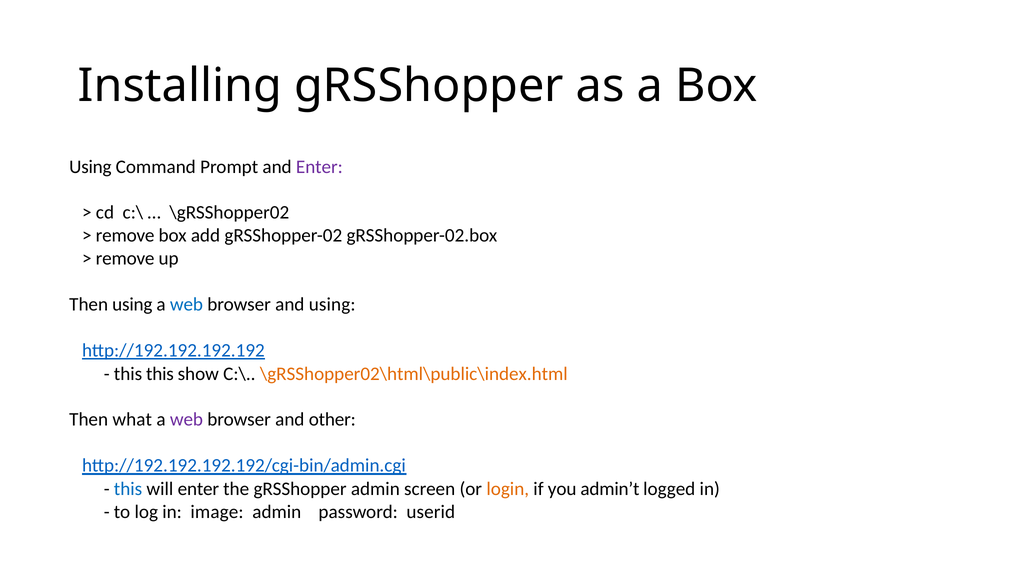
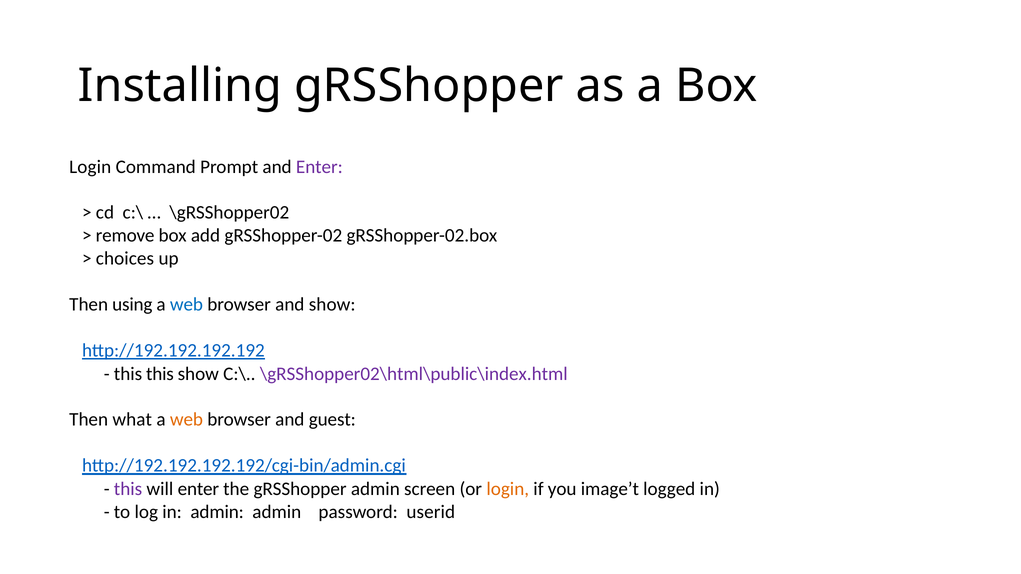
Using at (90, 167): Using -> Login
remove at (125, 259): remove -> choices
and using: using -> show
\gRSShopper02\html\public\index.html colour: orange -> purple
web at (186, 420) colour: purple -> orange
other: other -> guest
this at (128, 489) colour: blue -> purple
admin’t: admin’t -> image’t
in image: image -> admin
